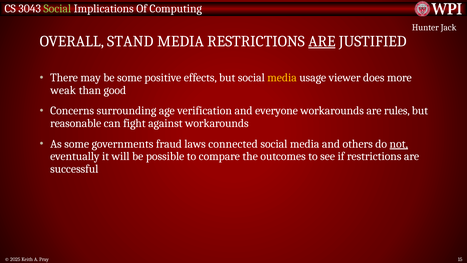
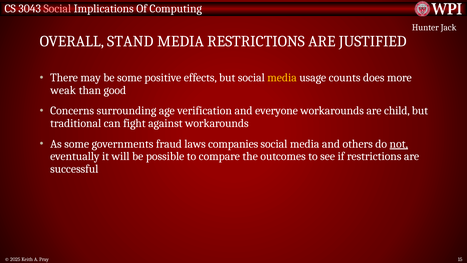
Social at (57, 9) colour: light green -> pink
ARE at (322, 41) underline: present -> none
viewer: viewer -> counts
rules: rules -> child
reasonable: reasonable -> traditional
connected: connected -> companies
